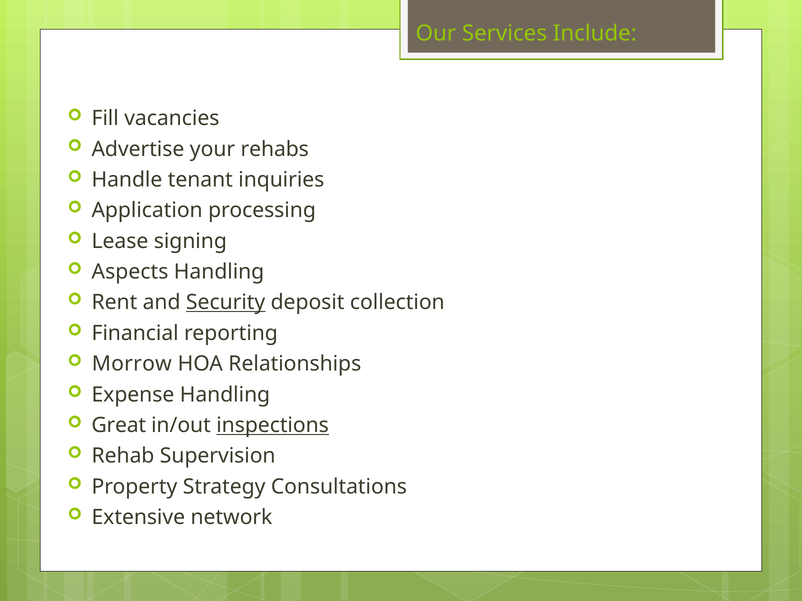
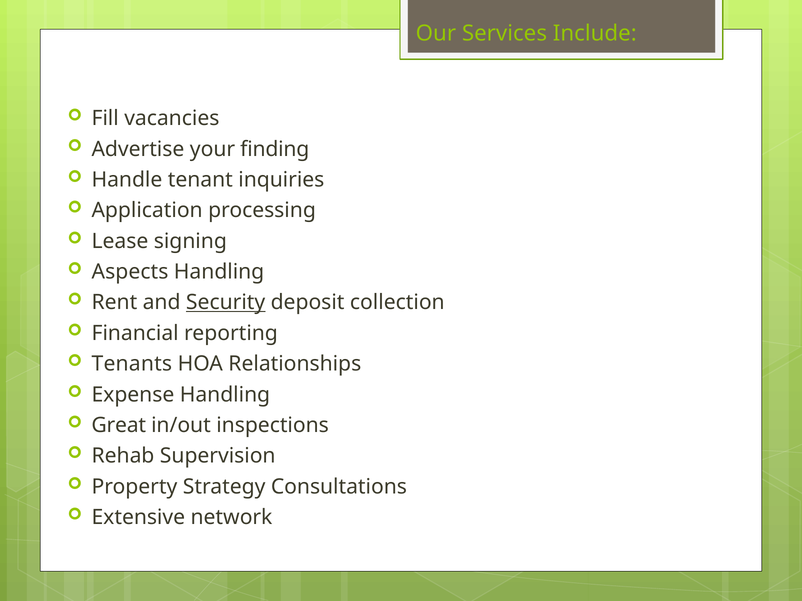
rehabs: rehabs -> finding
Morrow: Morrow -> Tenants
inspections underline: present -> none
